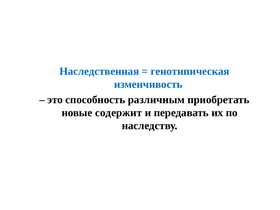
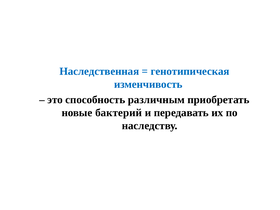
содержит: содержит -> бактерий
